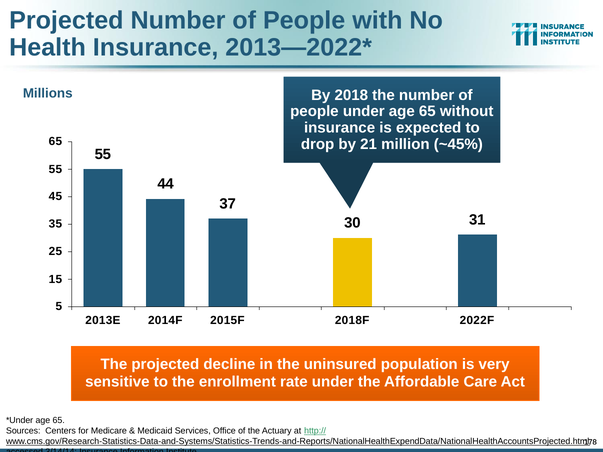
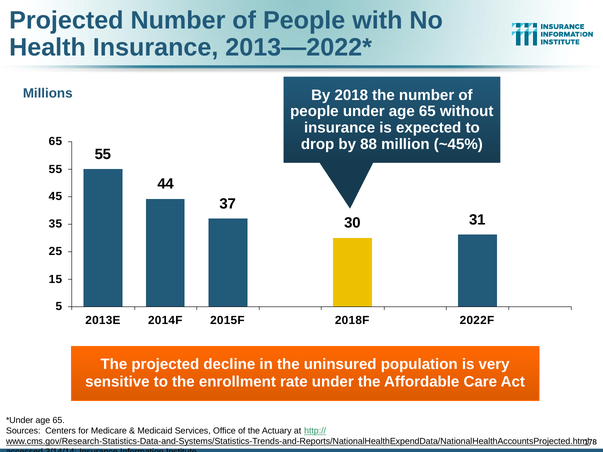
21: 21 -> 88
